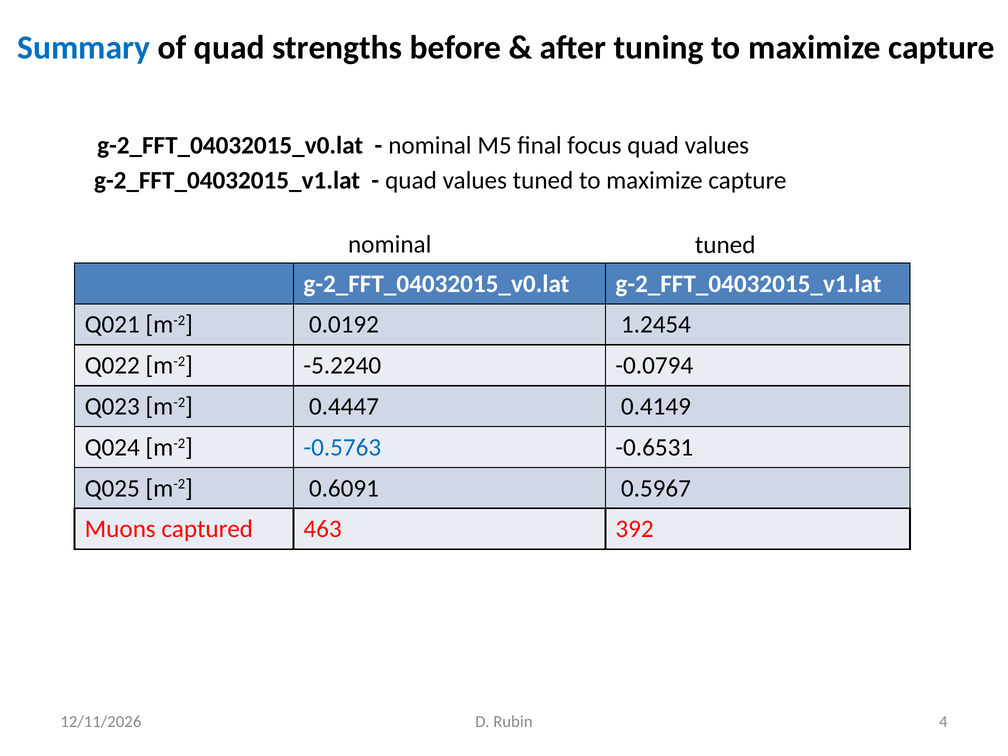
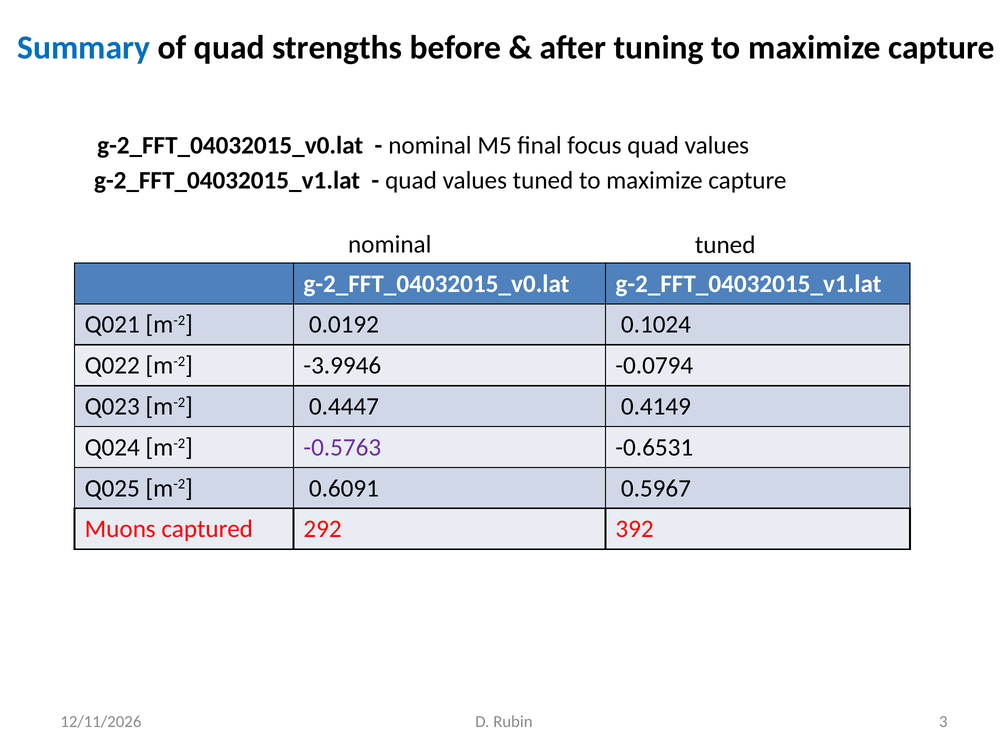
1.2454: 1.2454 -> 0.1024
-5.2240: -5.2240 -> -3.9946
-0.5763 colour: blue -> purple
463: 463 -> 292
4: 4 -> 3
